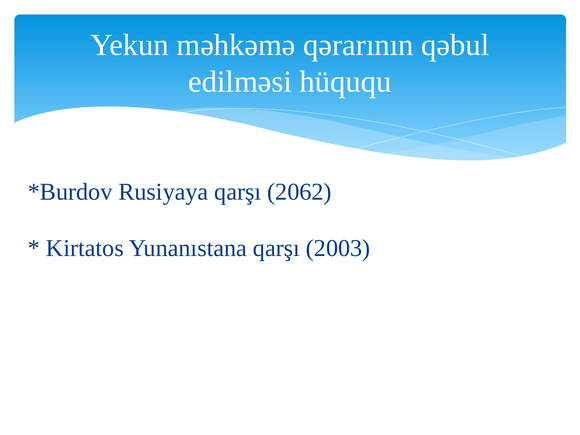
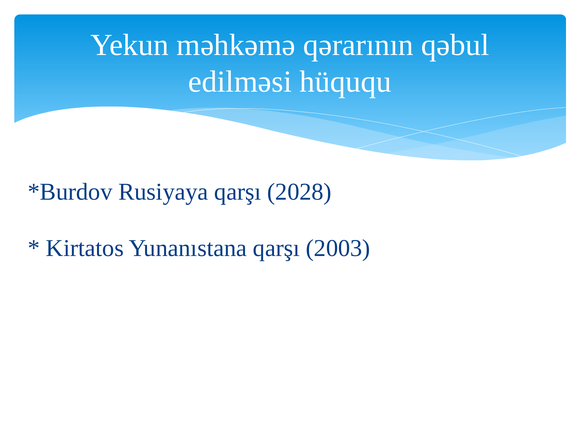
2062: 2062 -> 2028
